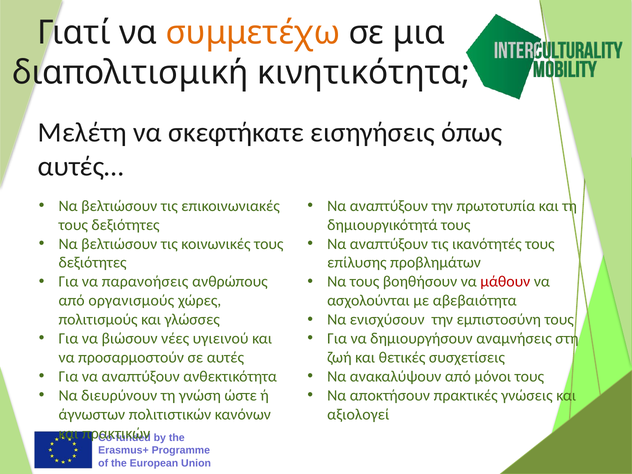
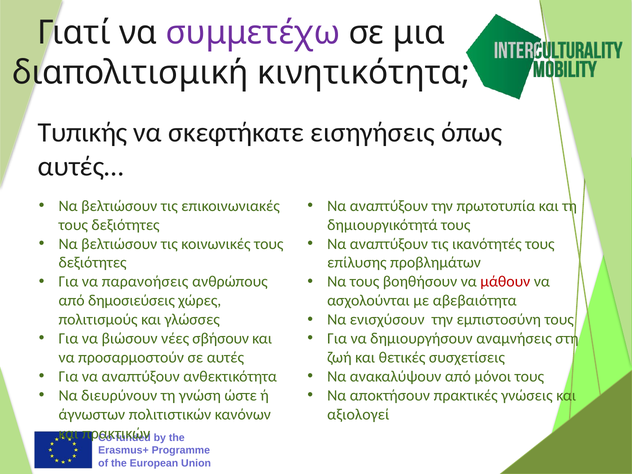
συμμετέχω colour: orange -> purple
Μελέτη: Μελέτη -> Τυπικής
οργανισμούς: οργανισμούς -> δημοσιεύσεις
υγιεινού: υγιεινού -> σβήσουν
